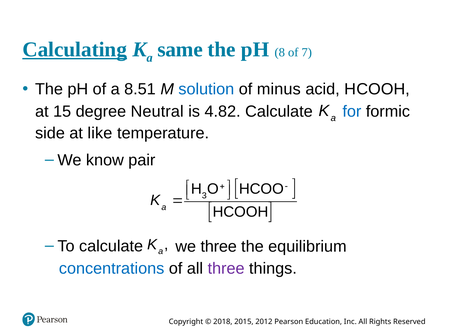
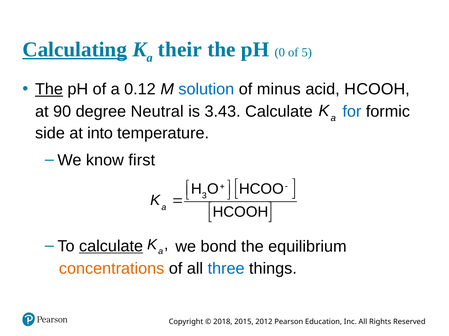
same: same -> their
8: 8 -> 0
7: 7 -> 5
The at (49, 89) underline: none -> present
8.51: 8.51 -> 0.12
15: 15 -> 90
4.82: 4.82 -> 3.43
like: like -> into
pair: pair -> first
calculate at (111, 247) underline: none -> present
we three: three -> bond
concentrations colour: blue -> orange
three at (226, 269) colour: purple -> blue
